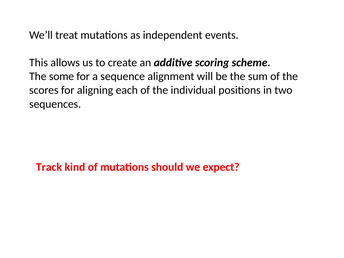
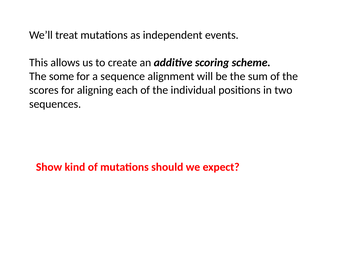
Track: Track -> Show
